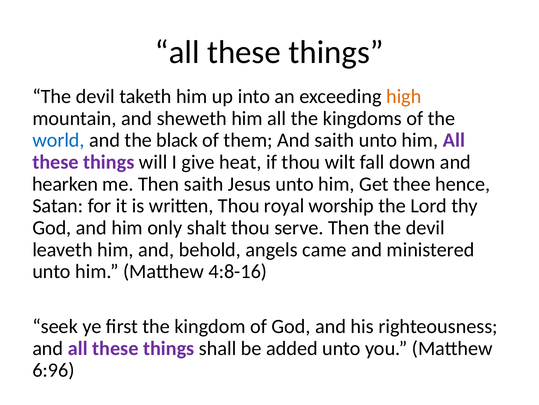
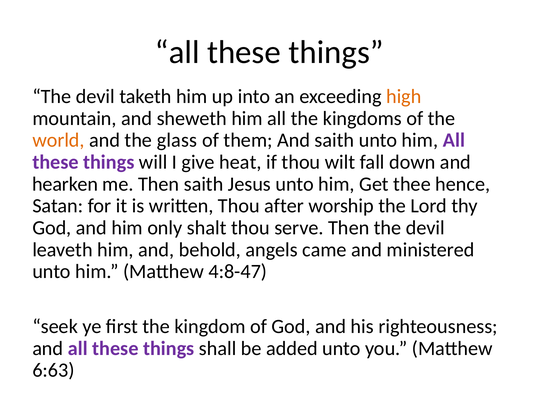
world colour: blue -> orange
black: black -> glass
royal: royal -> after
4:8-16: 4:8-16 -> 4:8-47
6:96: 6:96 -> 6:63
